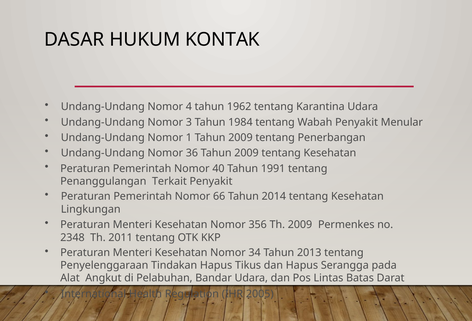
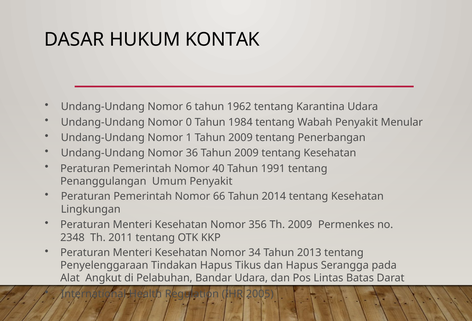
4: 4 -> 6
3: 3 -> 0
Terkait: Terkait -> Umum
